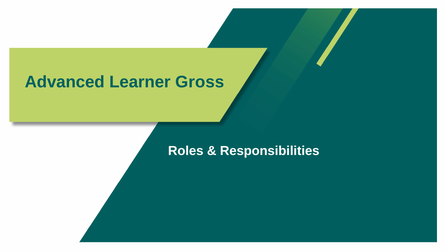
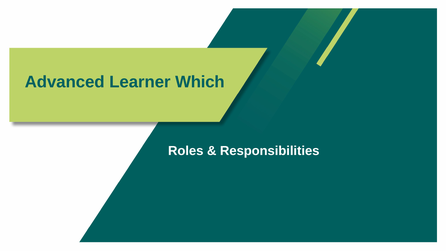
Gross: Gross -> Which
